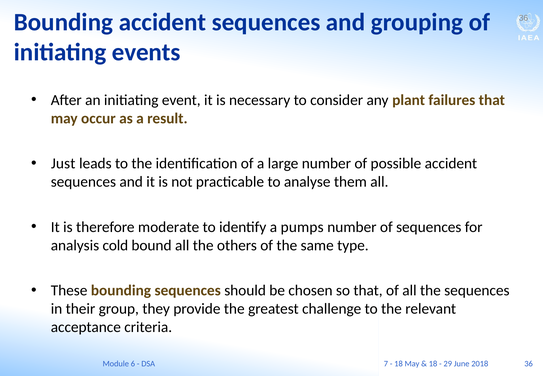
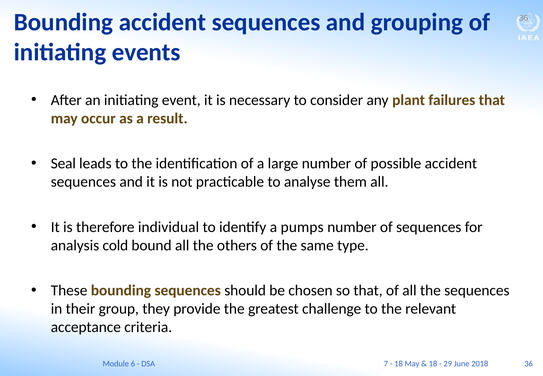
Just: Just -> Seal
moderate: moderate -> individual
